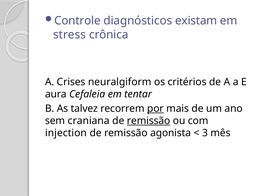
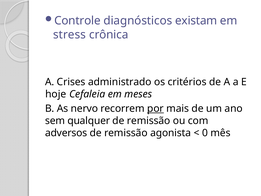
neuralgiform: neuralgiform -> administrado
aura: aura -> hoje
tentar: tentar -> meses
talvez: talvez -> nervo
craniana: craniana -> qualquer
remissão at (149, 121) underline: present -> none
injection: injection -> adversos
3: 3 -> 0
